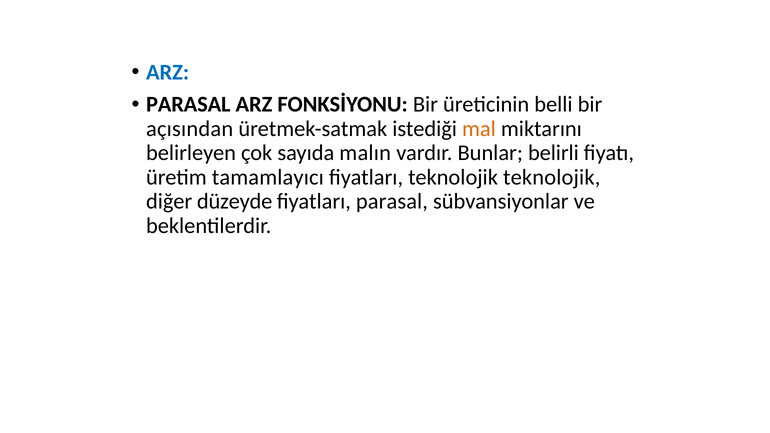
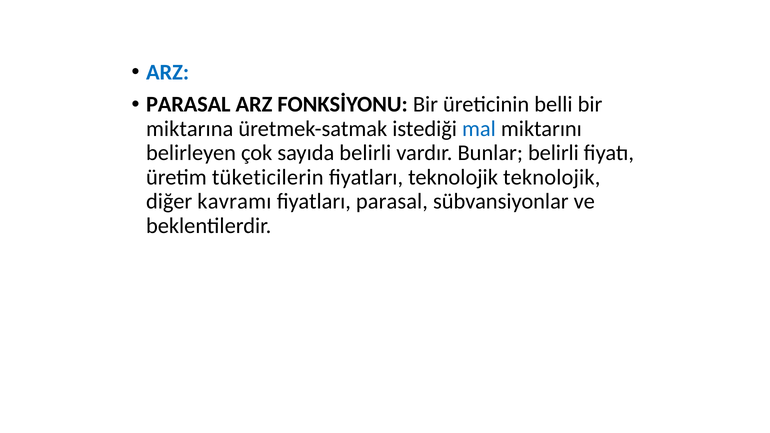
açısından: açısından -> miktarına
mal colour: orange -> blue
sayıda malın: malın -> belirli
tamamlayıcı: tamamlayıcı -> tüketicilerin
düzeyde: düzeyde -> kavramı
